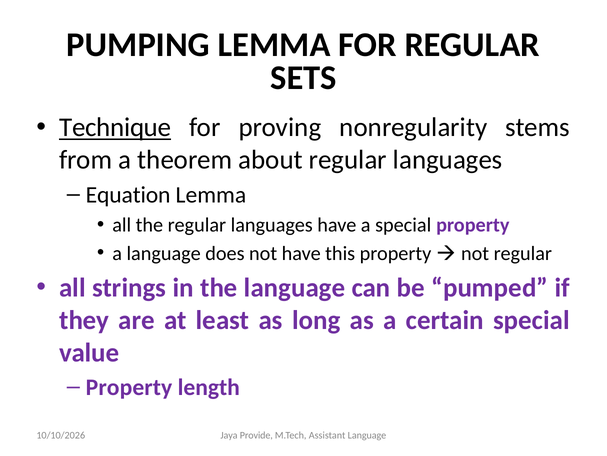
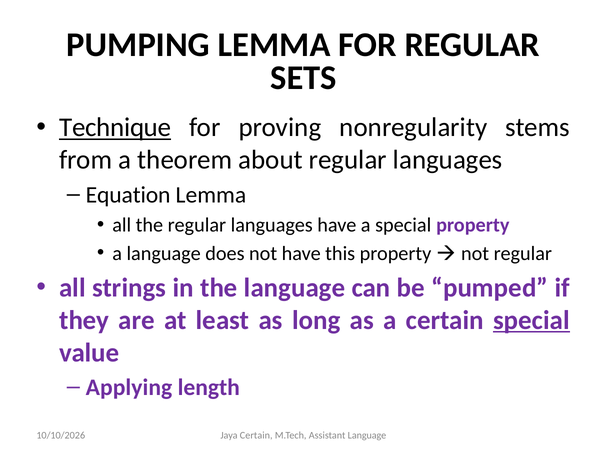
special at (531, 320) underline: none -> present
Property at (129, 387): Property -> Applying
Jaya Provide: Provide -> Certain
